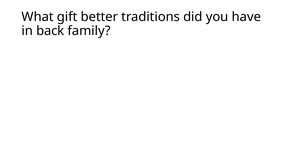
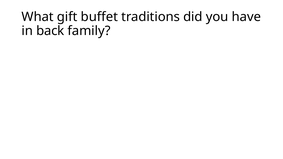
better: better -> buffet
